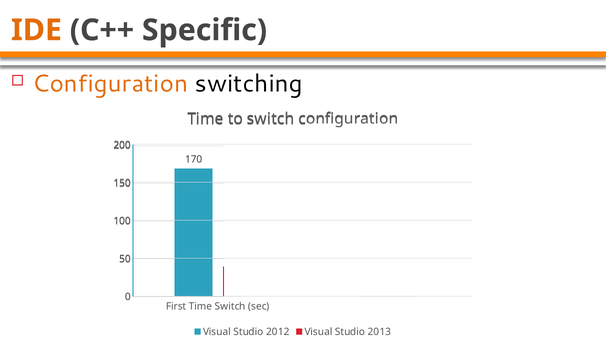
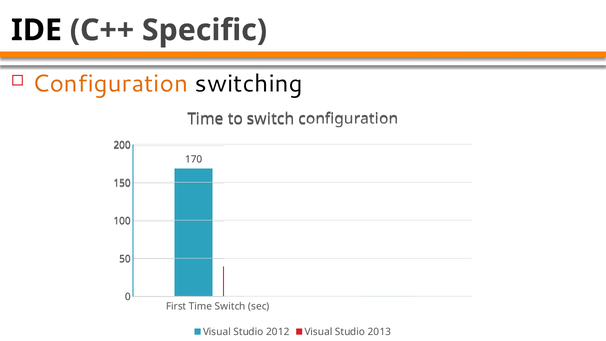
IDE colour: orange -> black
